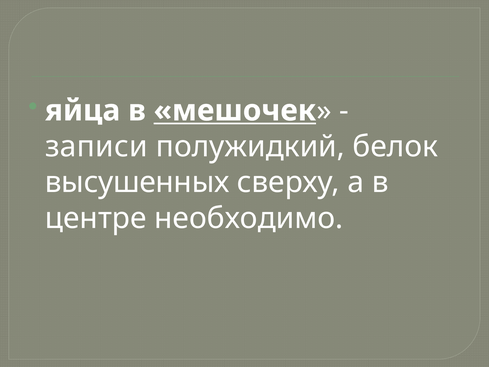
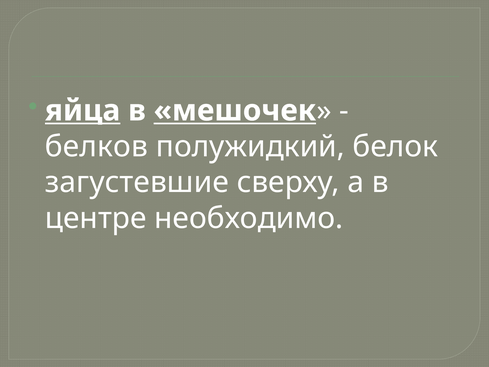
яйца underline: none -> present
записи: записи -> белков
высушенных: высушенных -> загустевшие
